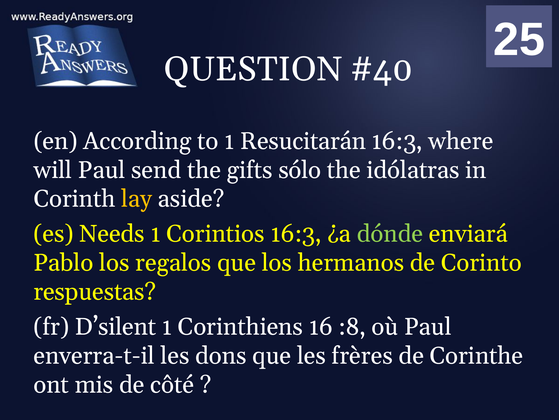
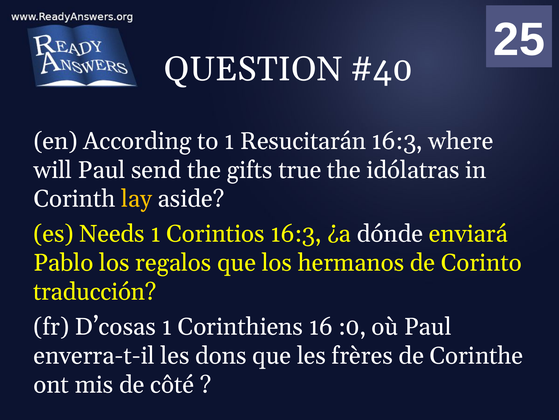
sólo: sólo -> true
dónde colour: light green -> white
respuestas: respuestas -> traducción
D’silent: D’silent -> D’cosas
:8: :8 -> :0
